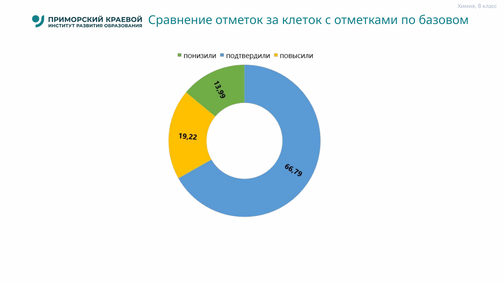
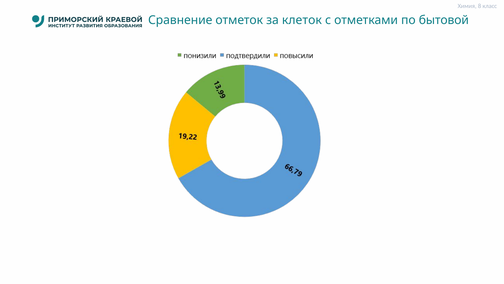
базовом: базовом -> бытовой
